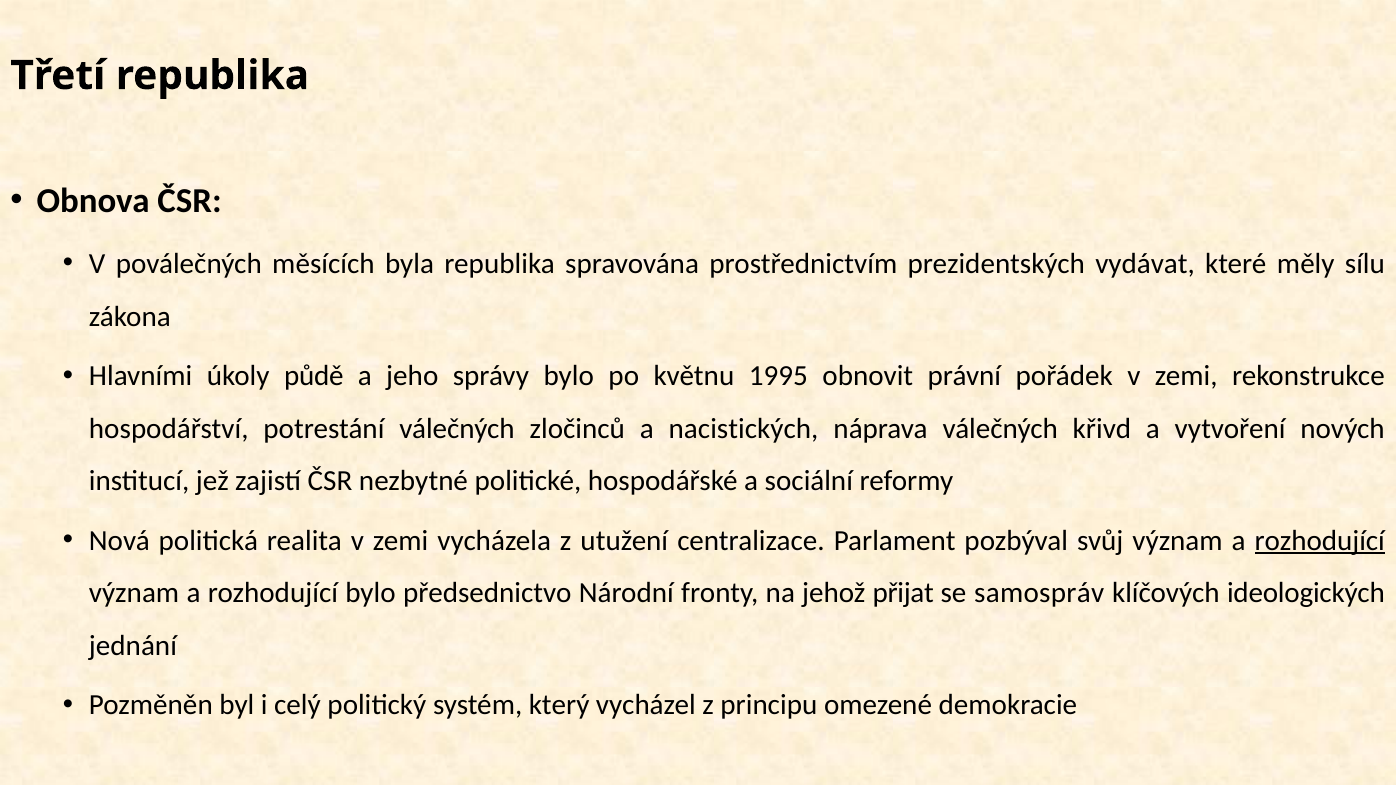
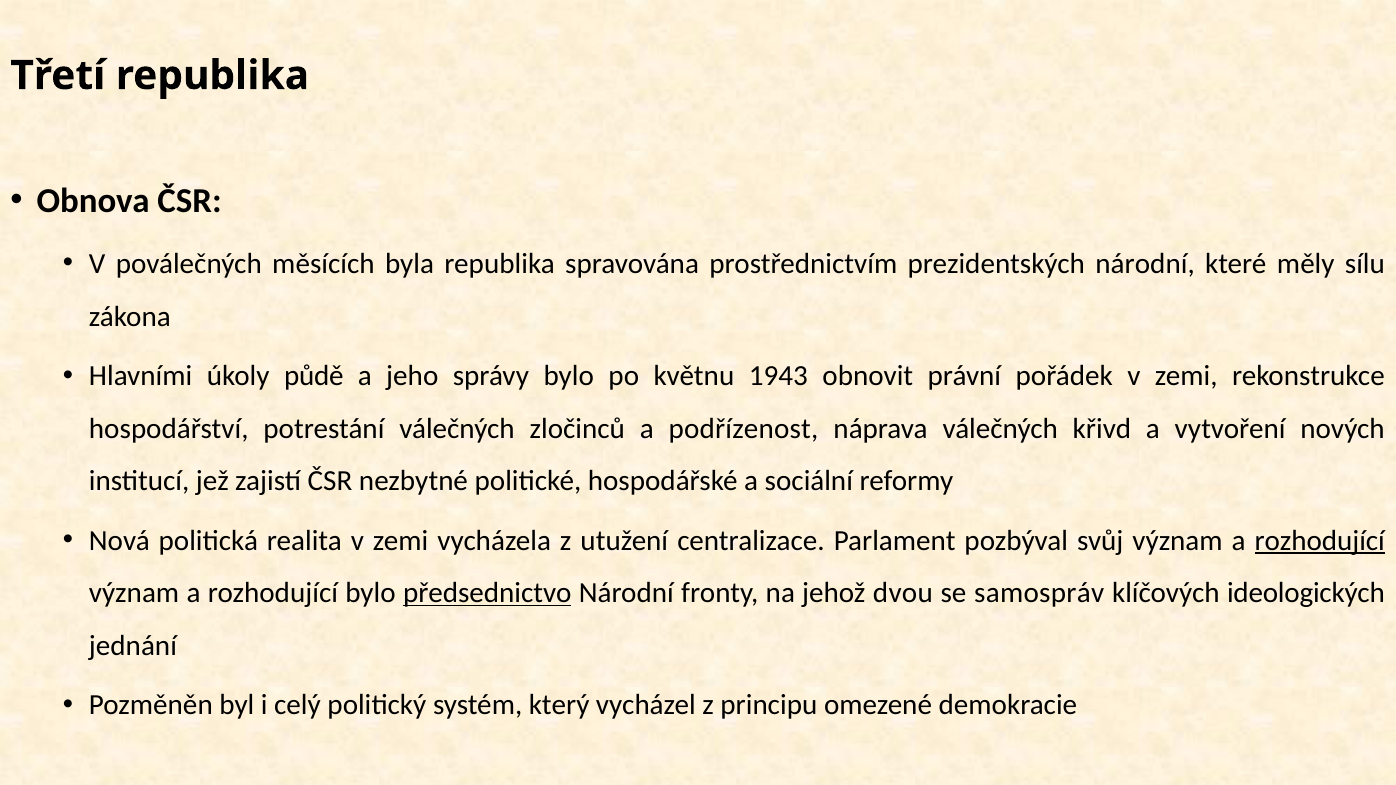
prezidentských vydávat: vydávat -> národní
1995: 1995 -> 1943
nacistických: nacistických -> podřízenost
předsednictvo underline: none -> present
přijat: přijat -> dvou
